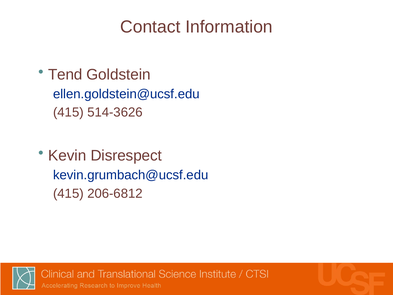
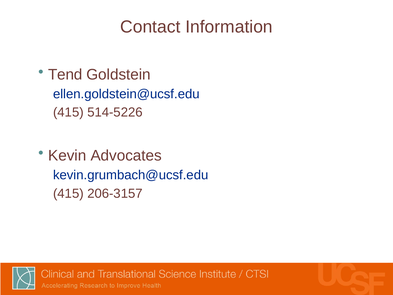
514-3626: 514-3626 -> 514-5226
Disrespect: Disrespect -> Advocates
206-6812: 206-6812 -> 206-3157
